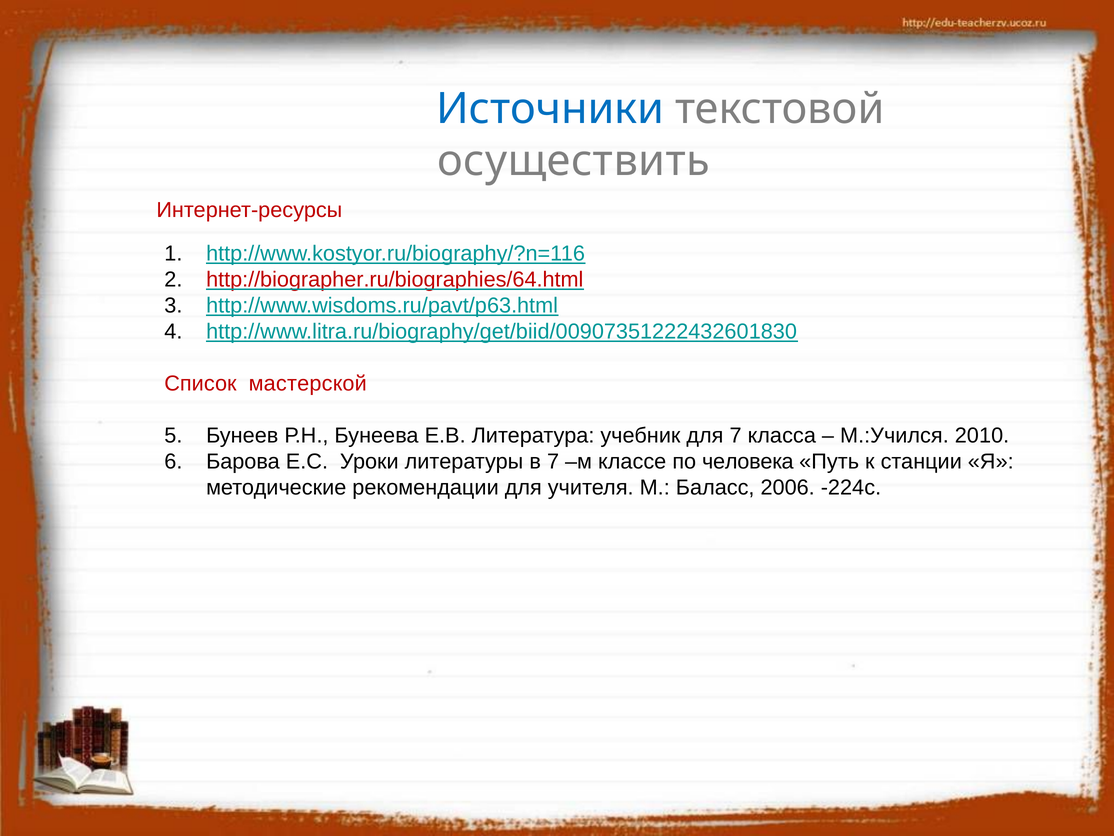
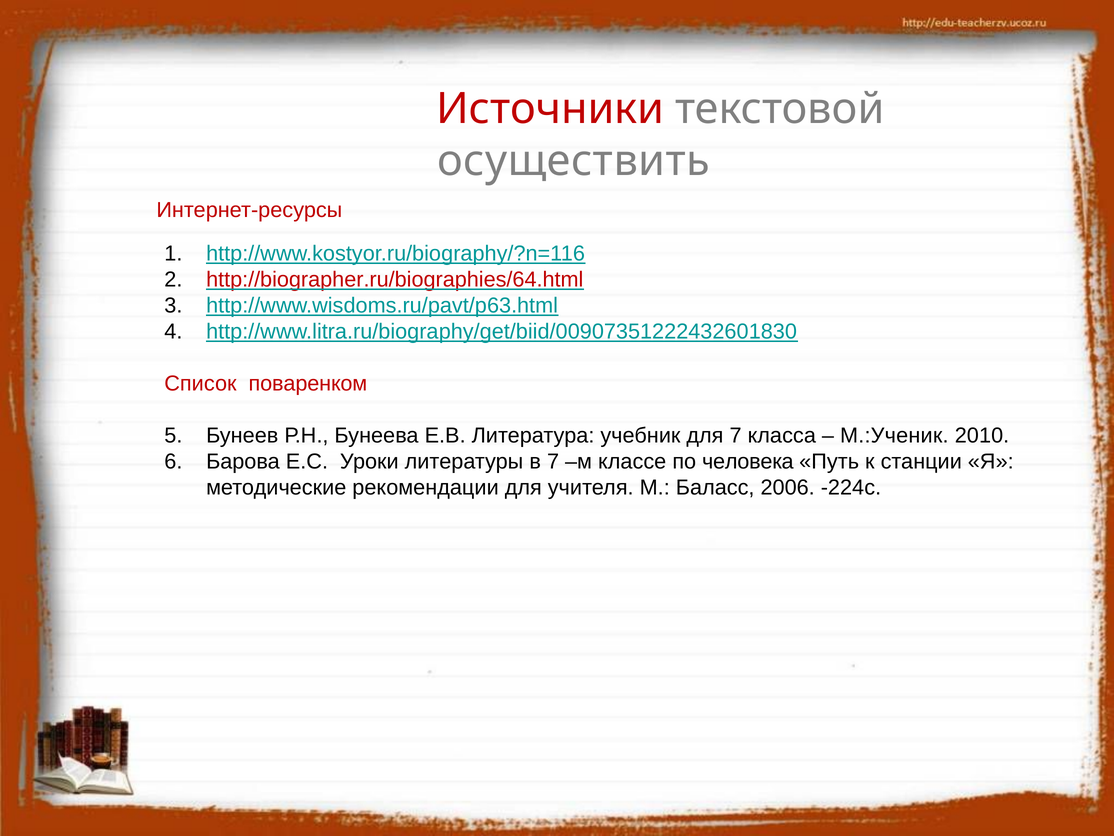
Источники colour: blue -> red
мастерской: мастерской -> поваренком
М.:Учился: М.:Учился -> М.:Ученик
